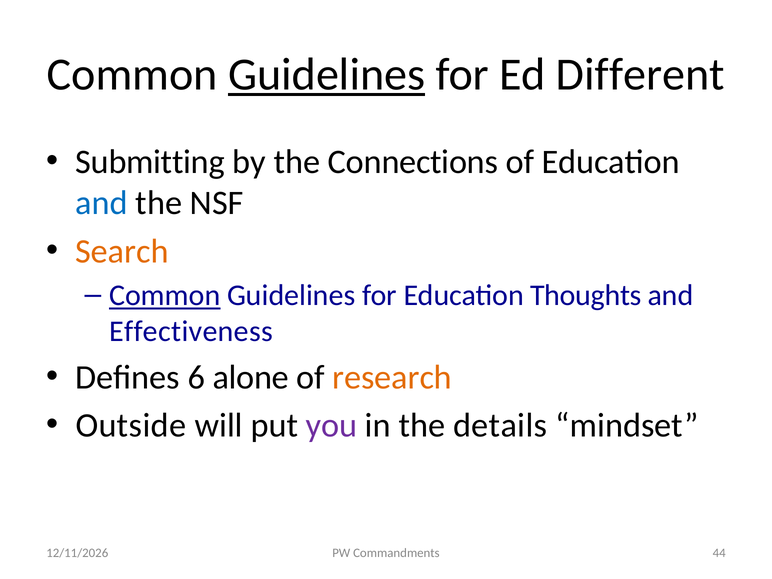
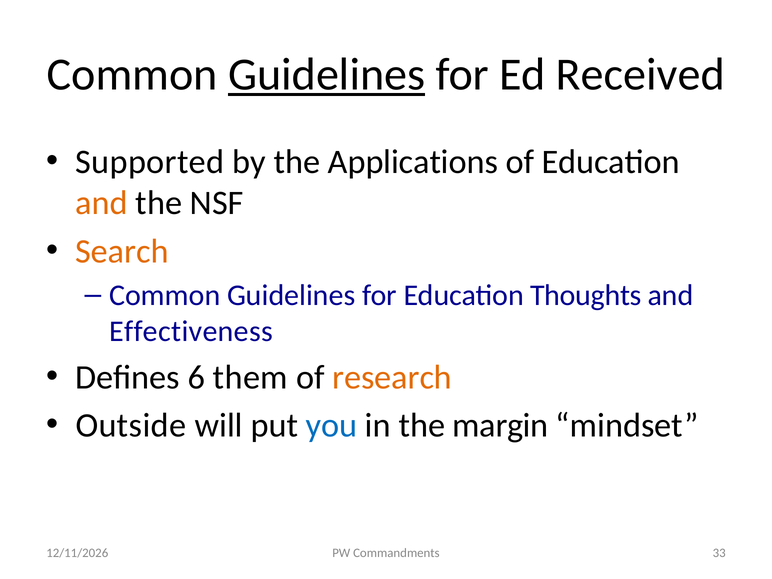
Different: Different -> Received
Submitting: Submitting -> Supported
Connections: Connections -> Applications
and at (102, 203) colour: blue -> orange
Common at (165, 296) underline: present -> none
alone: alone -> them
you colour: purple -> blue
details: details -> margin
44: 44 -> 33
